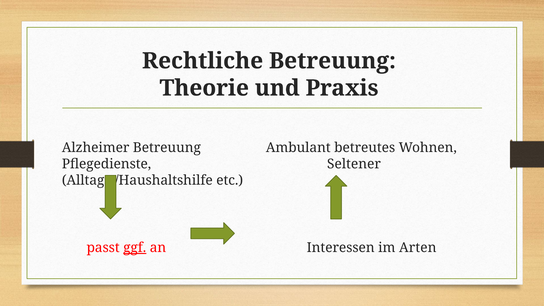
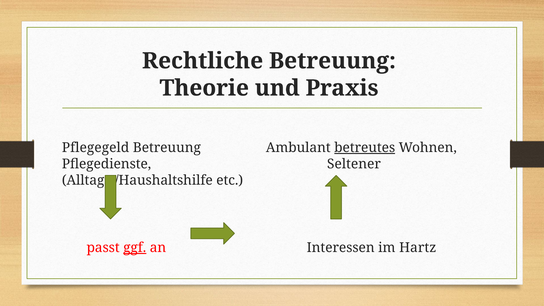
Alzheimer: Alzheimer -> Pflegegeld
betreutes underline: none -> present
Arten: Arten -> Hartz
